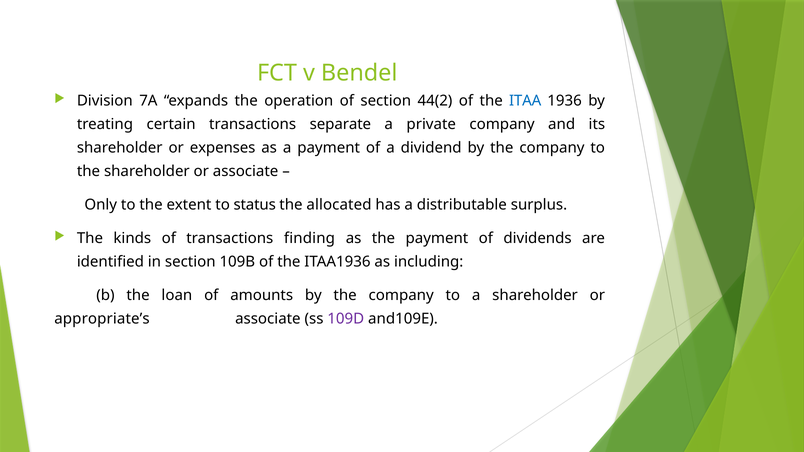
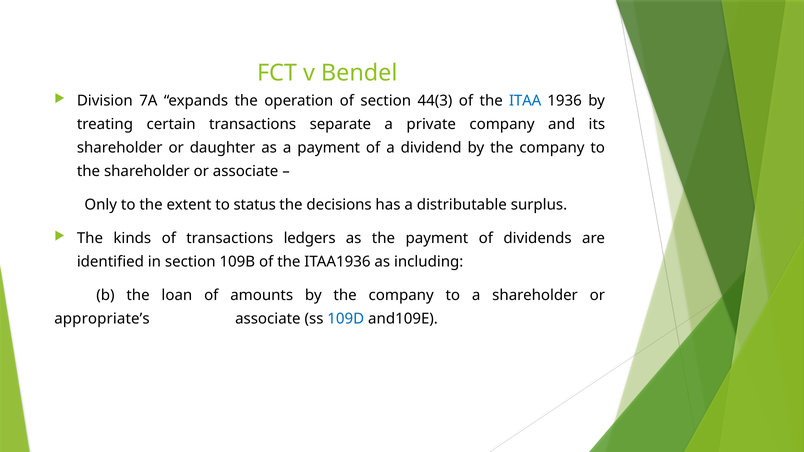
44(2: 44(2 -> 44(3
expenses: expenses -> daughter
allocated: allocated -> decisions
finding: finding -> ledgers
109D colour: purple -> blue
